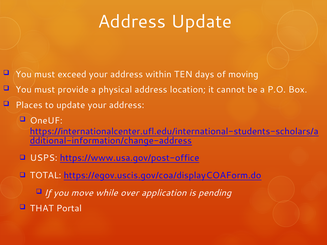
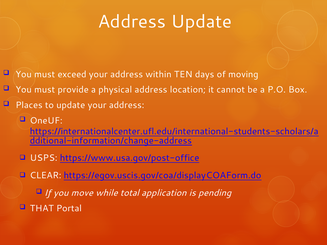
TOTAL: TOTAL -> CLEAR
over: over -> total
